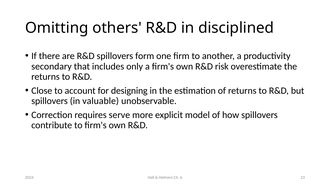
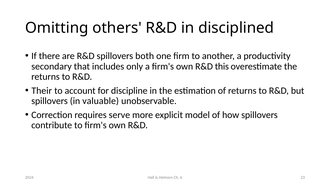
form: form -> both
risk: risk -> this
Close: Close -> Their
designing: designing -> discipline
